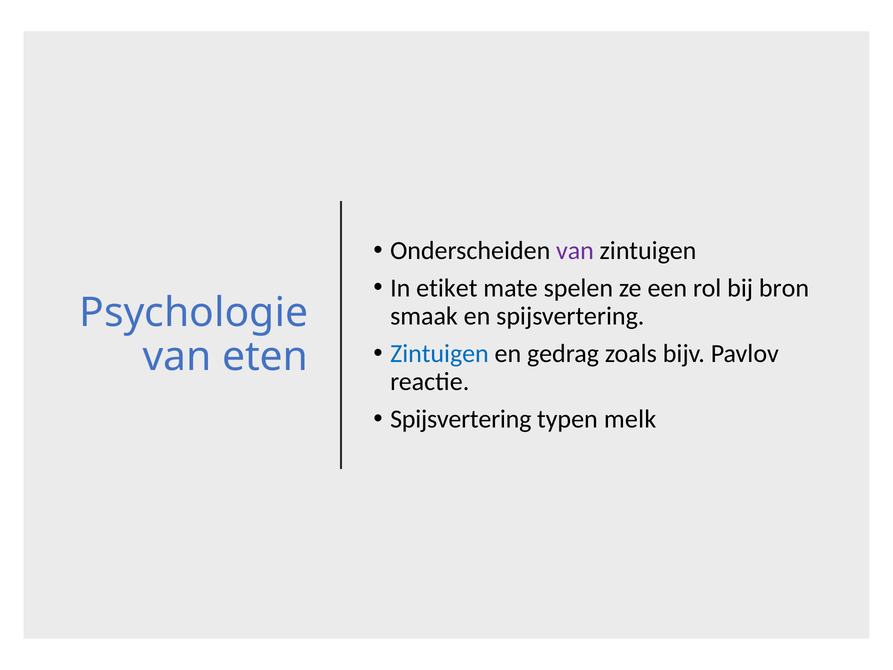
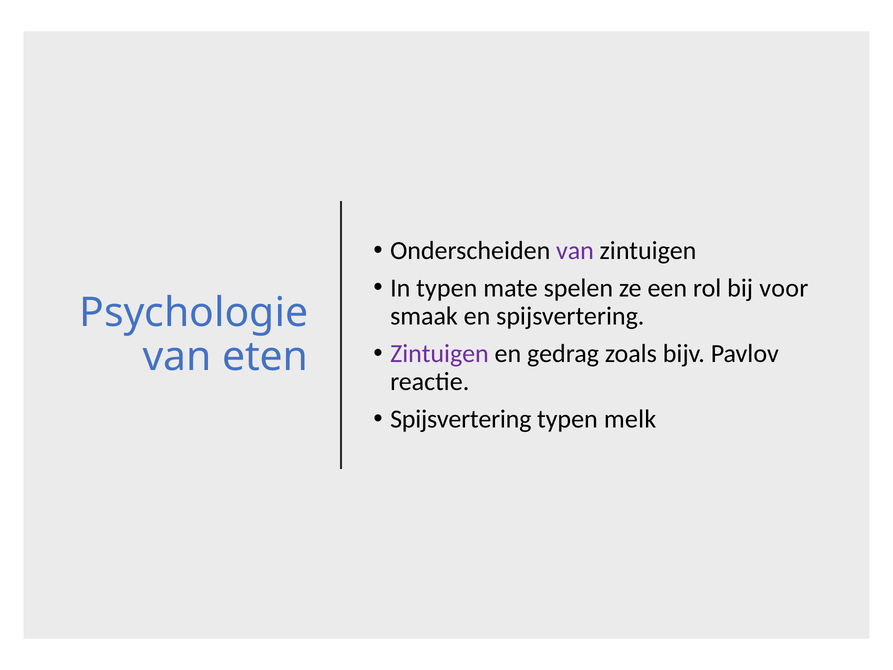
In etiket: etiket -> typen
bron: bron -> voor
Zintuigen at (439, 353) colour: blue -> purple
